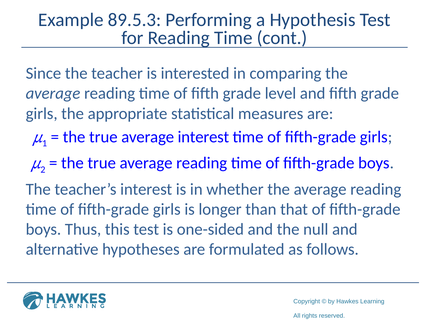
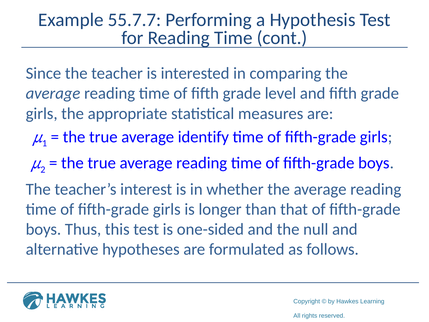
89.5.3: 89.5.3 -> 55.7.7
average interest: interest -> identify
